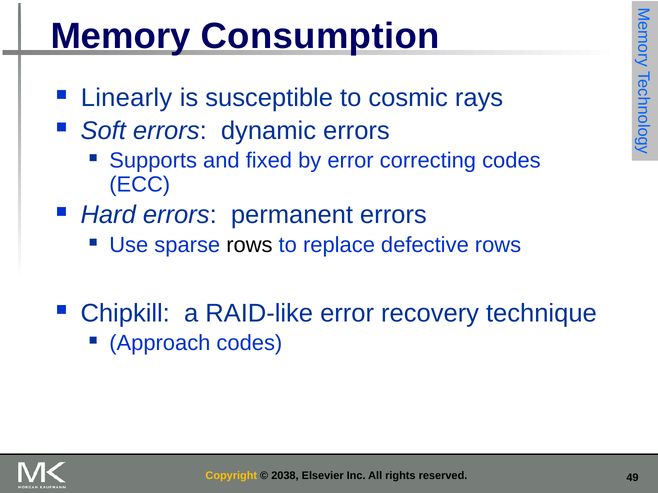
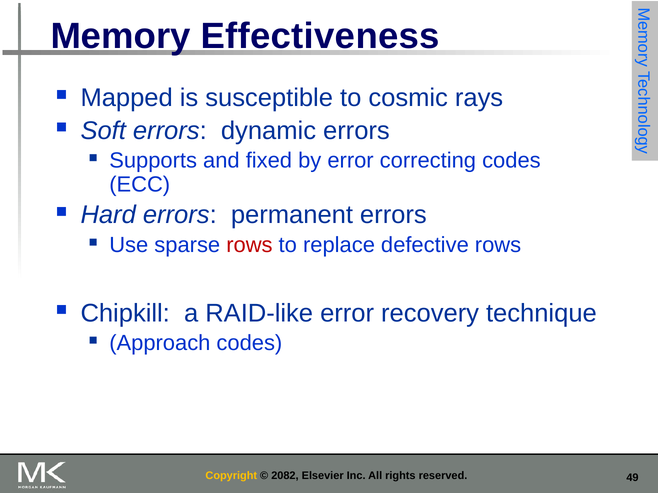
Consumption: Consumption -> Effectiveness
Linearly: Linearly -> Mapped
rows at (249, 245) colour: black -> red
2038: 2038 -> 2082
